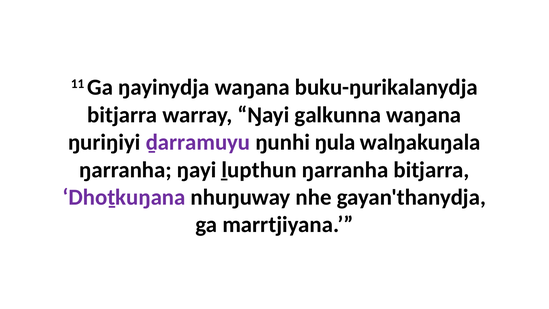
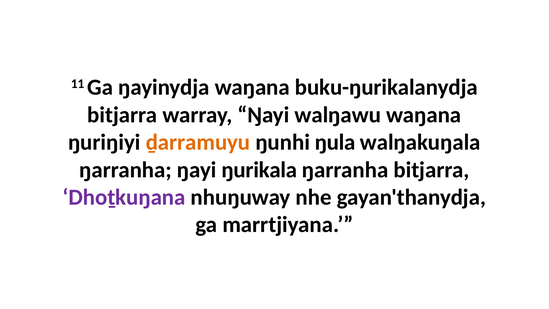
galkunna: galkunna -> walŋawu
ḏarramuyu colour: purple -> orange
ḻupthun: ḻupthun -> ŋurikala
